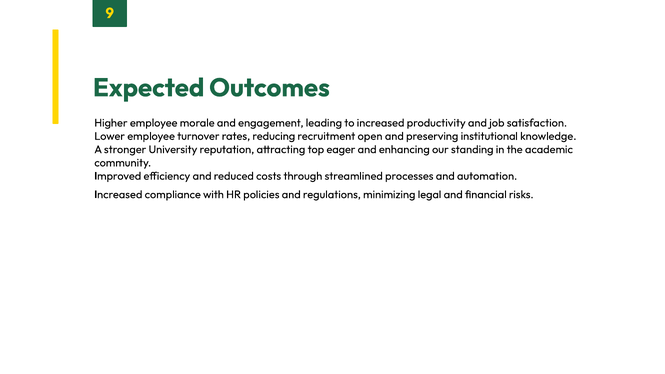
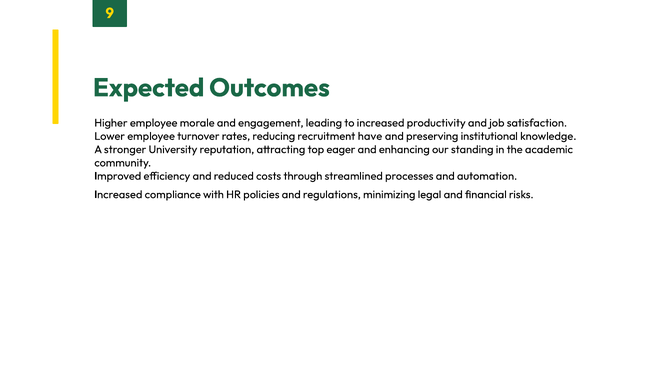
open: open -> have
